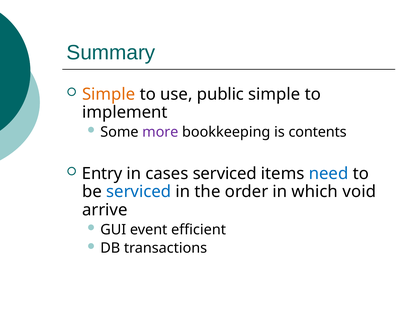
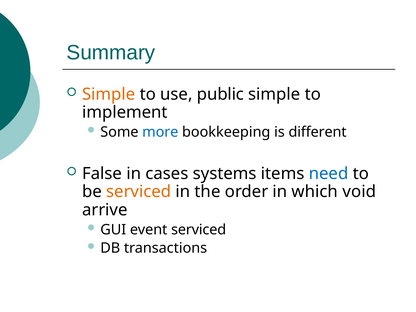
more colour: purple -> blue
contents: contents -> different
Entry: Entry -> False
cases serviced: serviced -> systems
serviced at (139, 192) colour: blue -> orange
event efficient: efficient -> serviced
